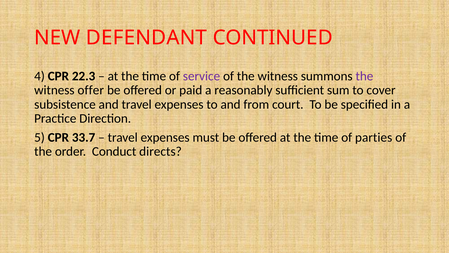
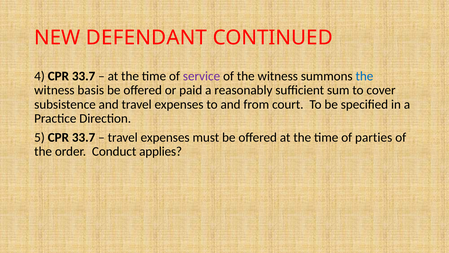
4 CPR 22.3: 22.3 -> 33.7
the at (364, 76) colour: purple -> blue
offer: offer -> basis
directs: directs -> applies
